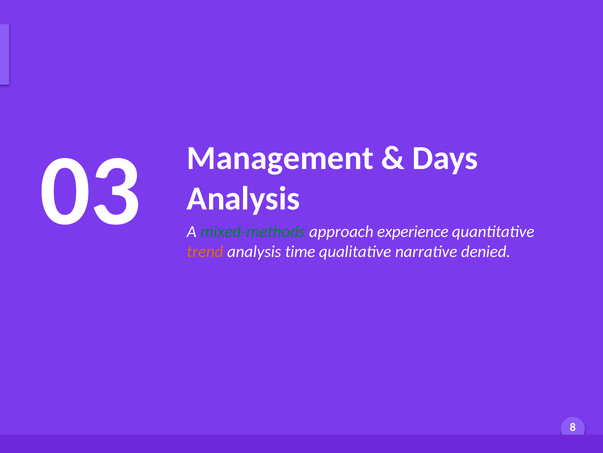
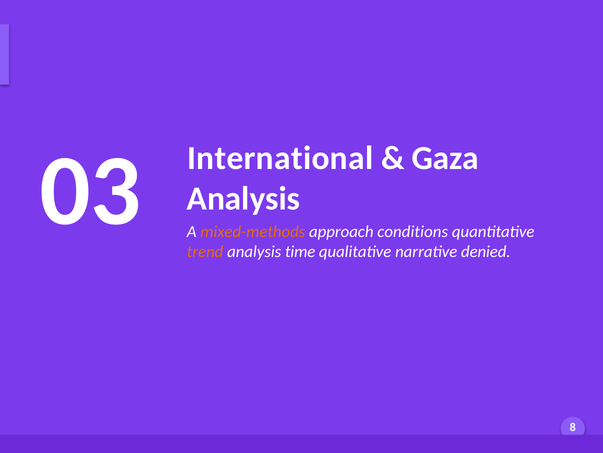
Management: Management -> International
Days: Days -> Gaza
mixed-methods colour: green -> orange
experience: experience -> conditions
